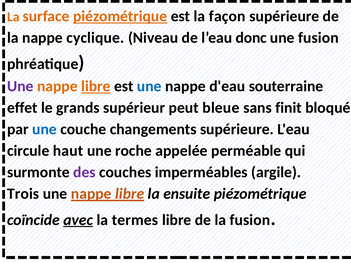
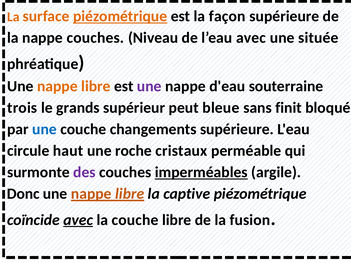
nappe cyclique: cyclique -> couches
l’eau donc: donc -> avec
une fusion: fusion -> située
Une at (20, 86) colour: purple -> black
libre at (96, 86) underline: present -> none
une at (149, 86) colour: blue -> purple
effet: effet -> trois
appelée: appelée -> cristaux
imperméables underline: none -> present
Trois: Trois -> Donc
ensuite: ensuite -> captive
la termes: termes -> couche
